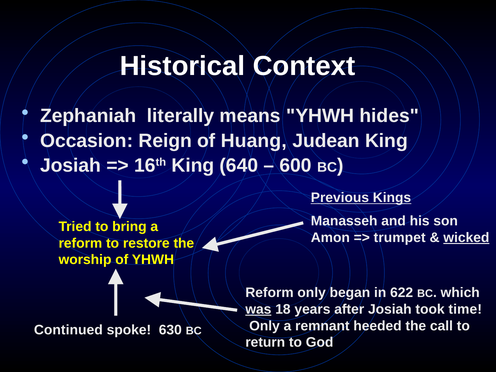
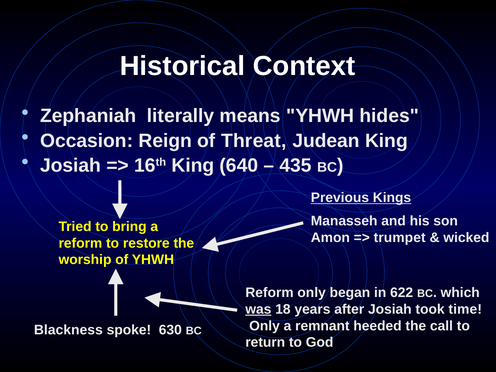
Huang: Huang -> Threat
600: 600 -> 435
wicked underline: present -> none
Continued: Continued -> Blackness
